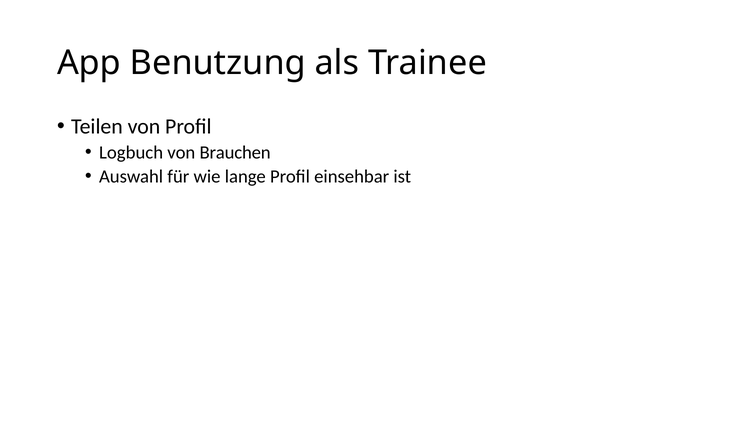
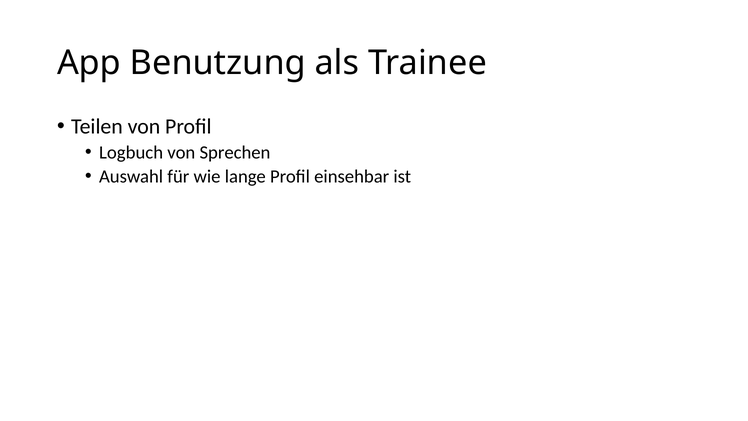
Brauchen: Brauchen -> Sprechen
